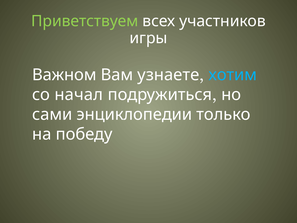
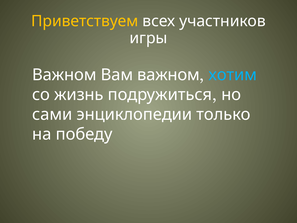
Приветствуем colour: light green -> yellow
Вам узнаете: узнаете -> важном
начал: начал -> жизнь
